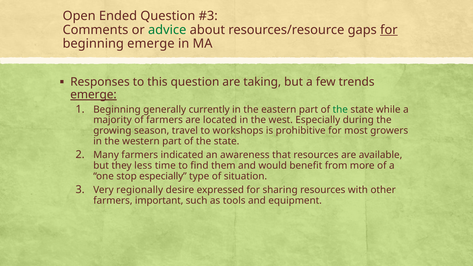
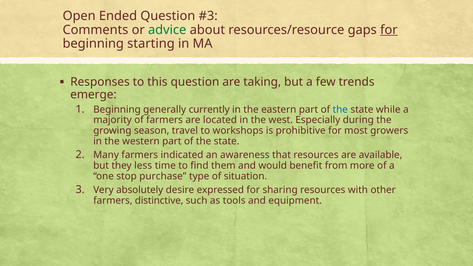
beginning emerge: emerge -> starting
emerge at (93, 95) underline: present -> none
the at (340, 109) colour: green -> blue
stop especially: especially -> purchase
regionally: regionally -> absolutely
important: important -> distinctive
